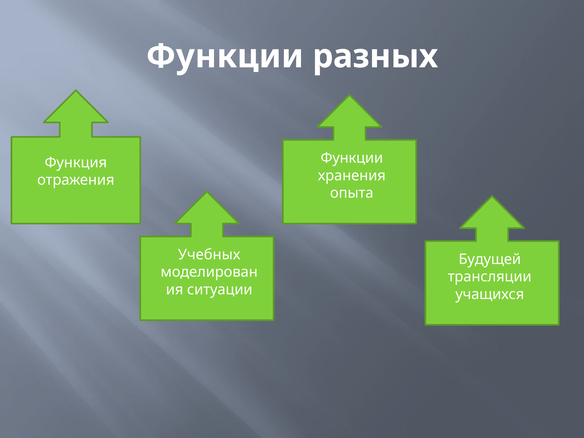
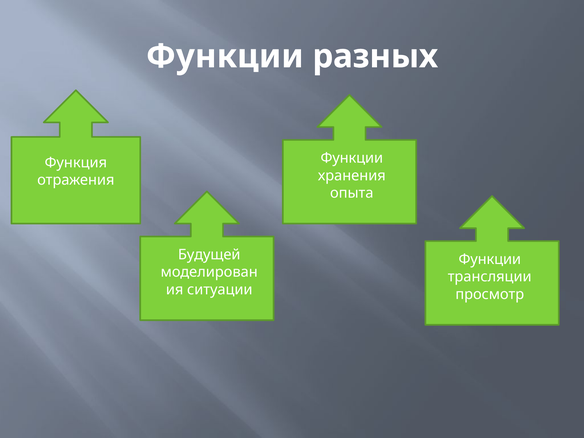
Учебных: Учебных -> Будущей
Будущей at (490, 259): Будущей -> Функции
учащихся: учащихся -> просмотр
